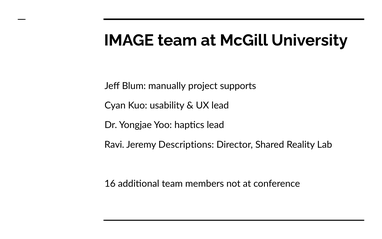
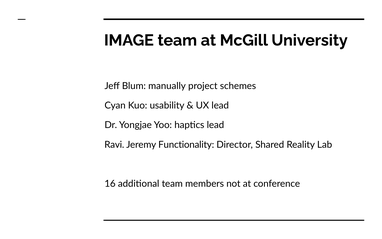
supports: supports -> schemes
Descriptions: Descriptions -> Functionality
